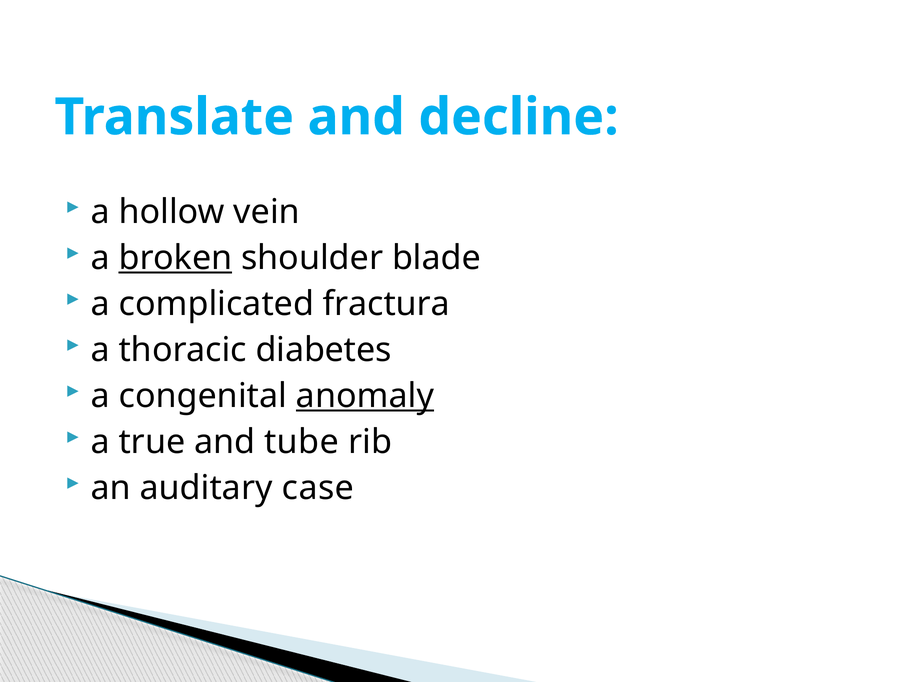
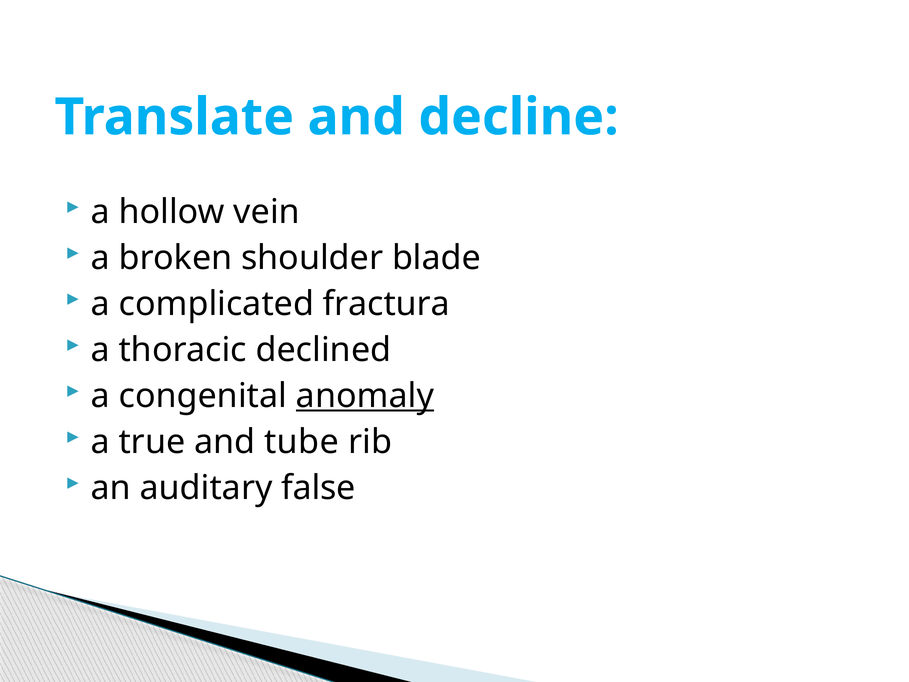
broken underline: present -> none
diabetes: diabetes -> declined
case: case -> false
